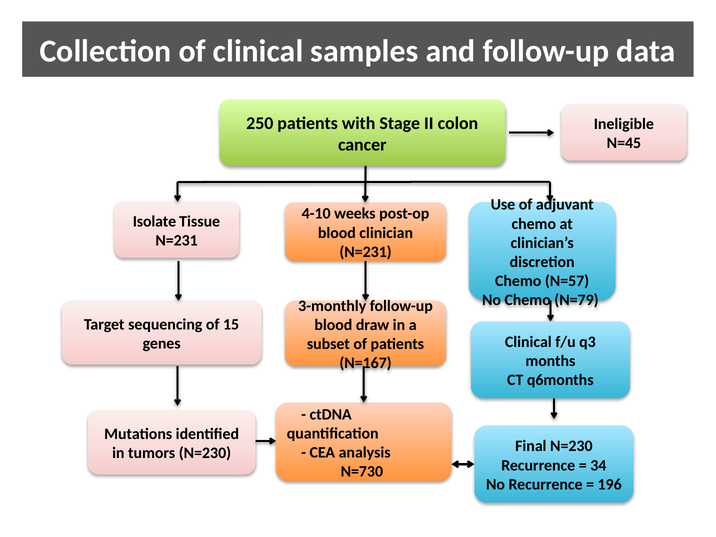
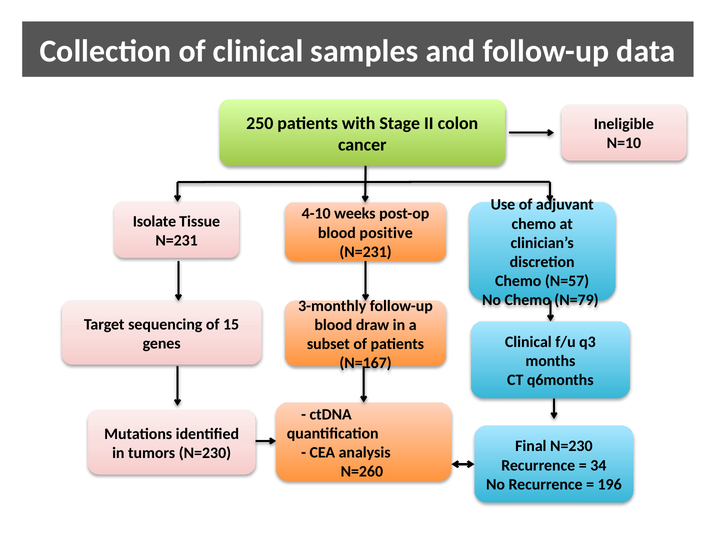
N=45: N=45 -> N=10
clinician: clinician -> positive
N=730: N=730 -> N=260
